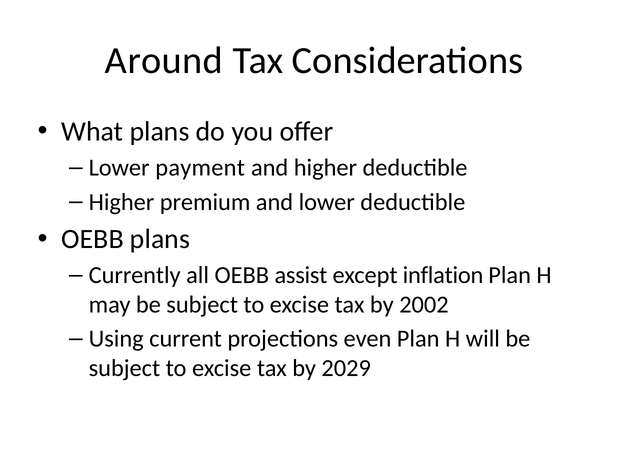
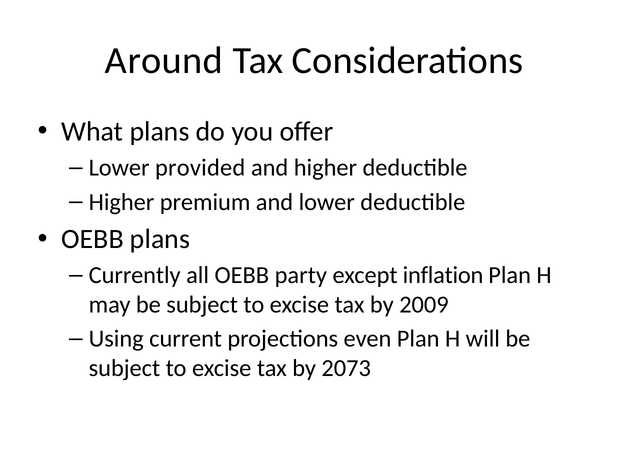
payment: payment -> provided
assist: assist -> party
2002: 2002 -> 2009
2029: 2029 -> 2073
